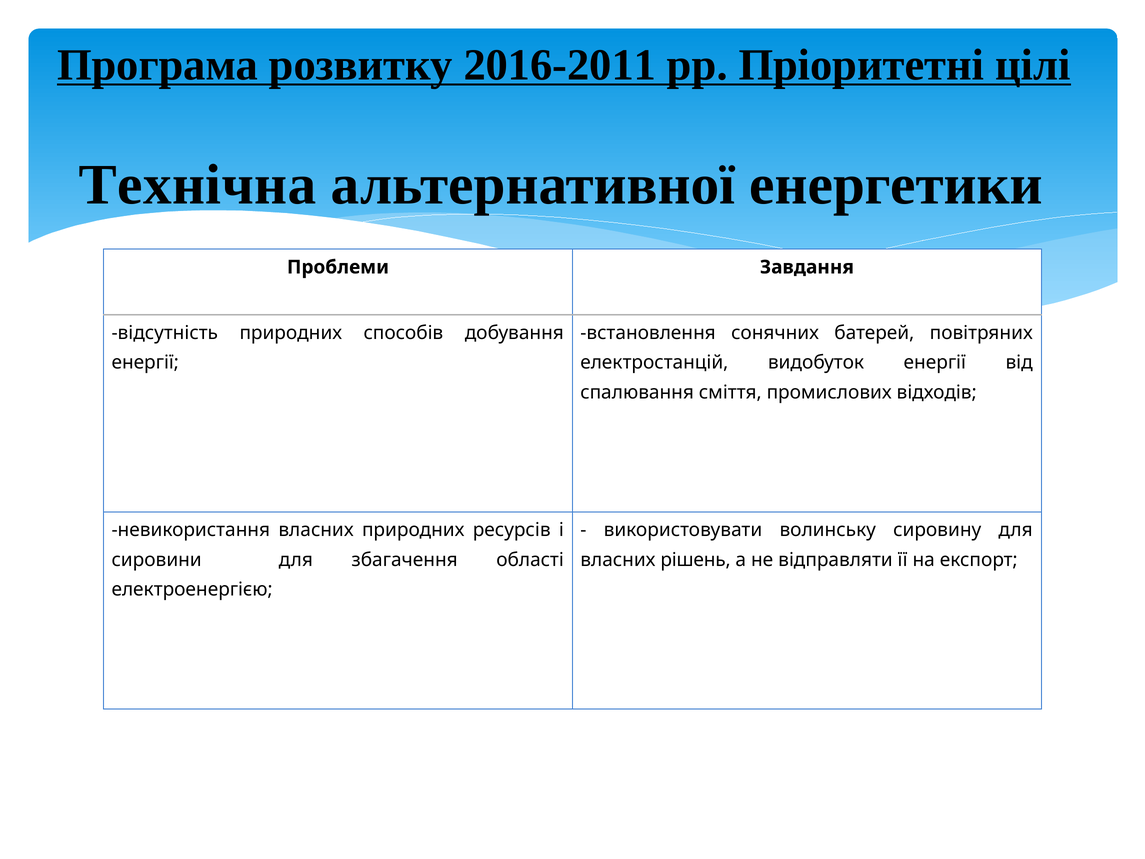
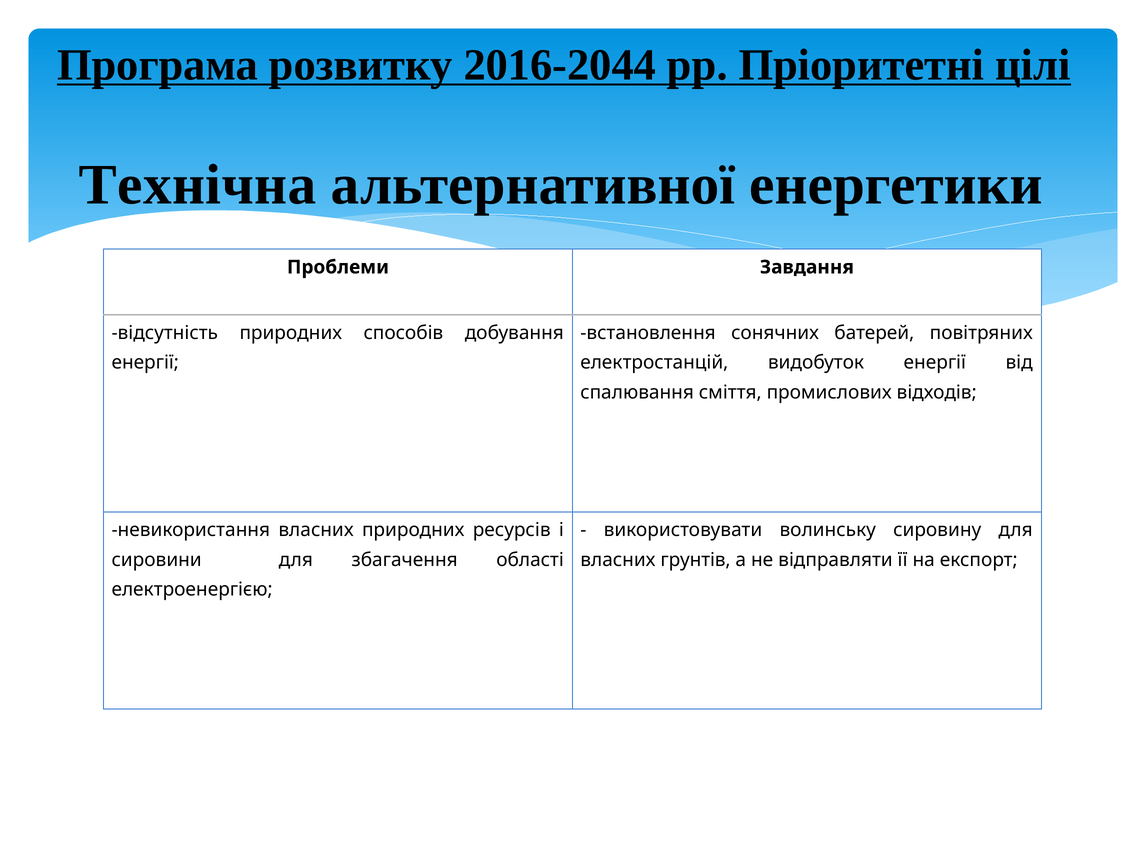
2016-2011: 2016-2011 -> 2016-2044
рішень: рішень -> грунтів
